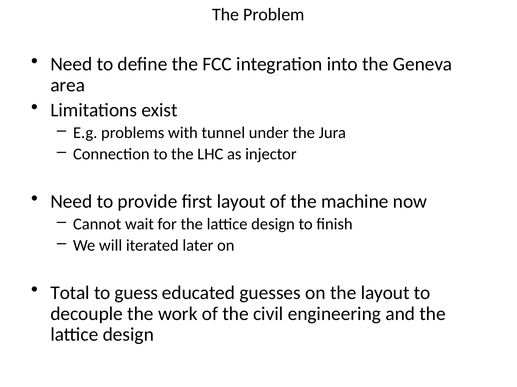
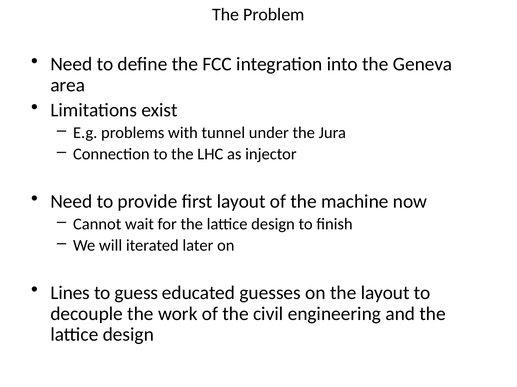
Total: Total -> Lines
